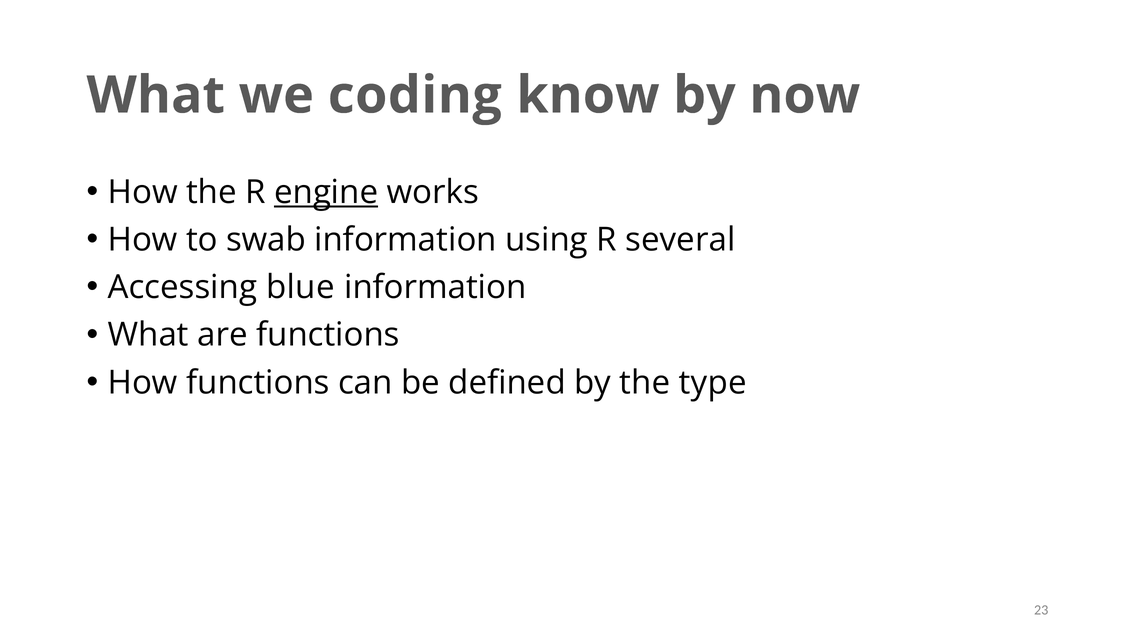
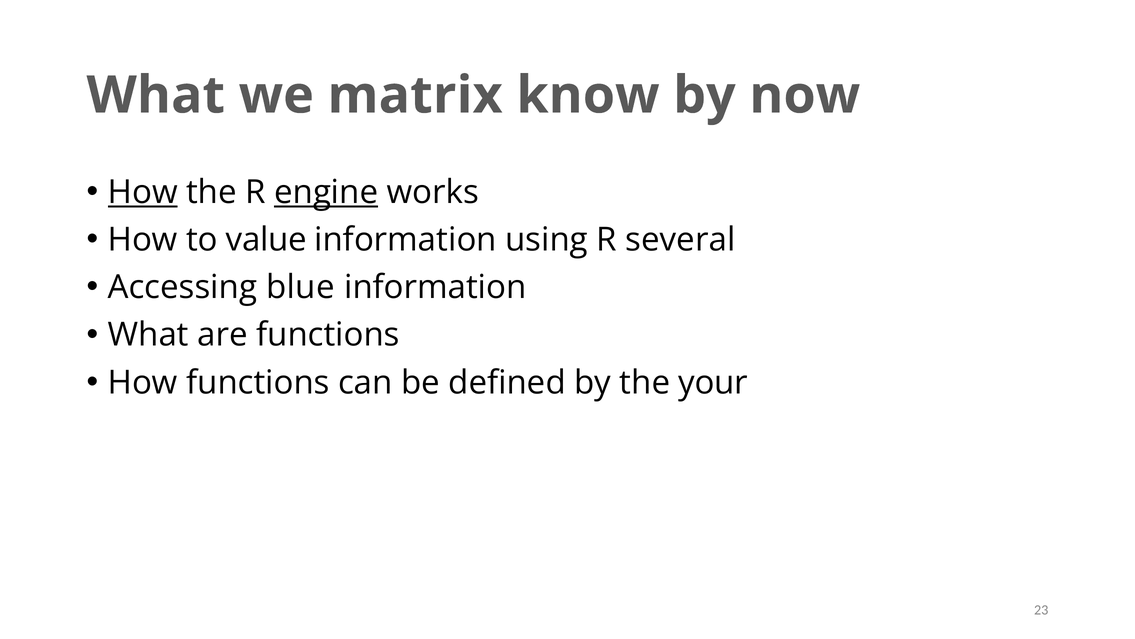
coding: coding -> matrix
How at (143, 192) underline: none -> present
swab: swab -> value
type: type -> your
